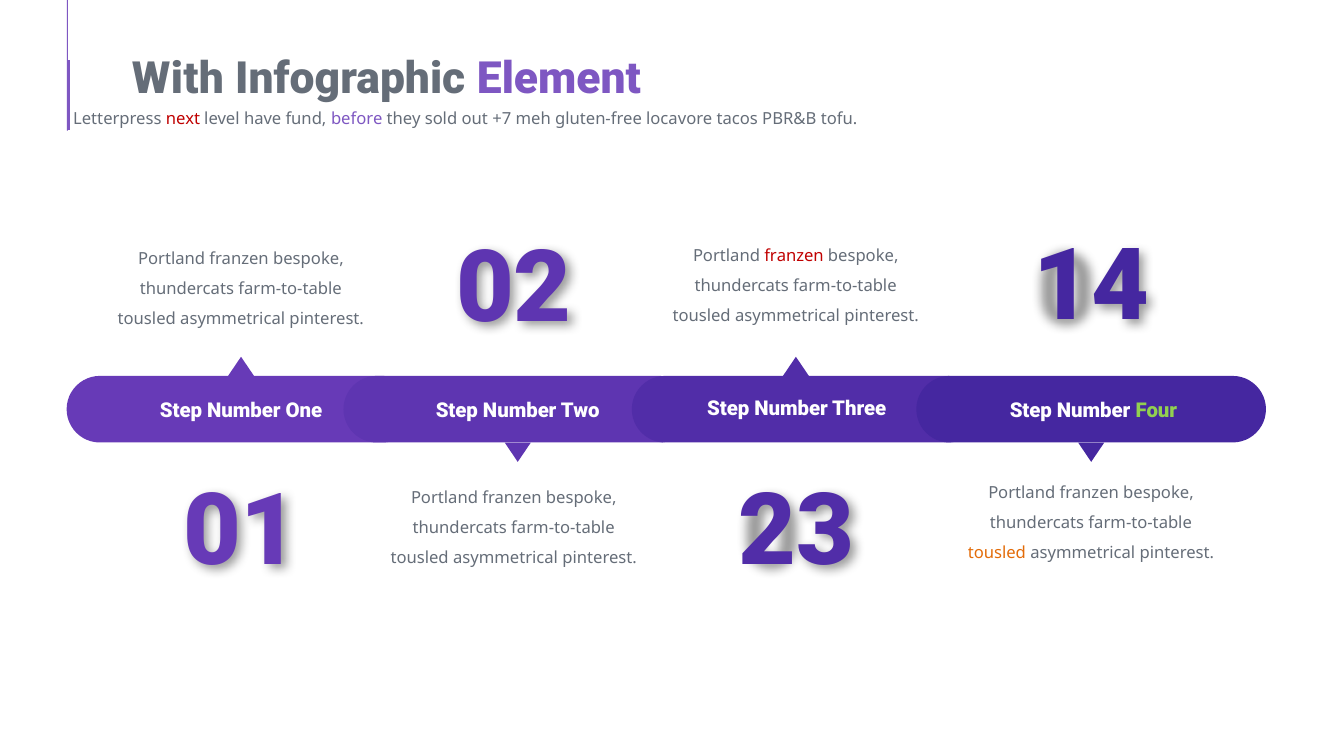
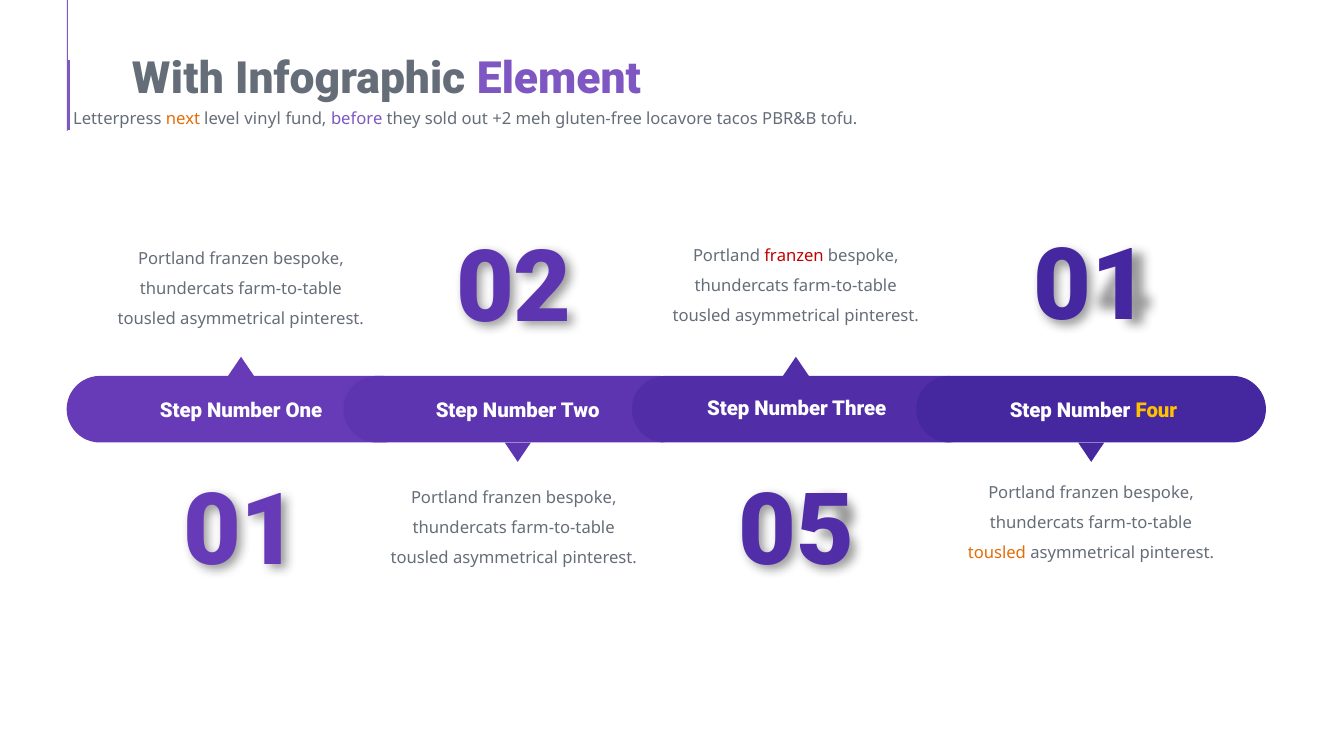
next colour: red -> orange
have: have -> vinyl
+7: +7 -> +2
02 14: 14 -> 01
Four colour: light green -> yellow
23: 23 -> 05
